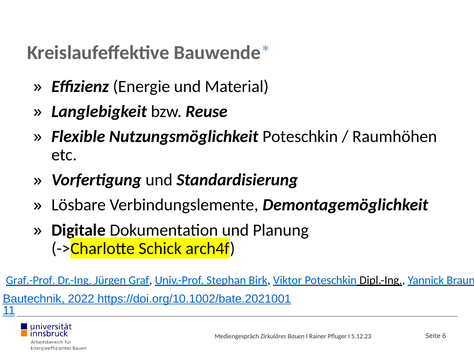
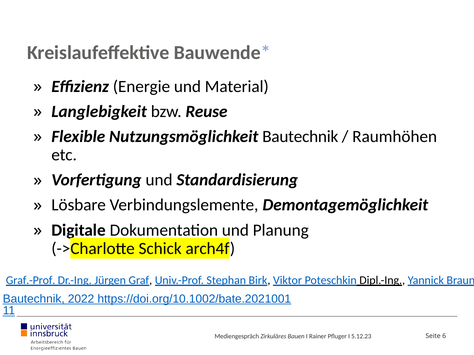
Nutzungsmöglichkeit Poteschkin: Poteschkin -> Bautechnik
